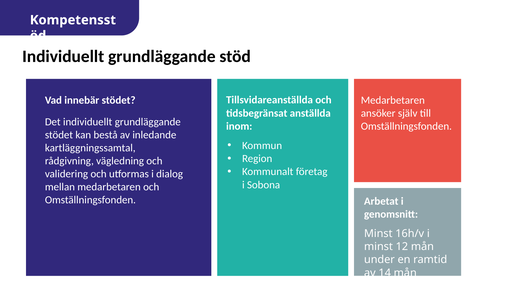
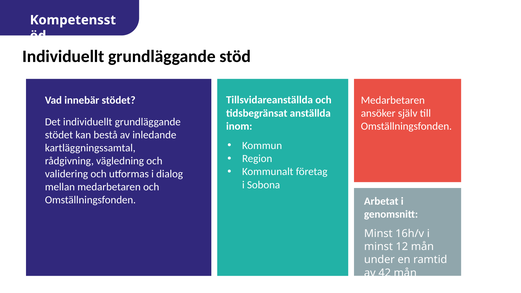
14: 14 -> 42
